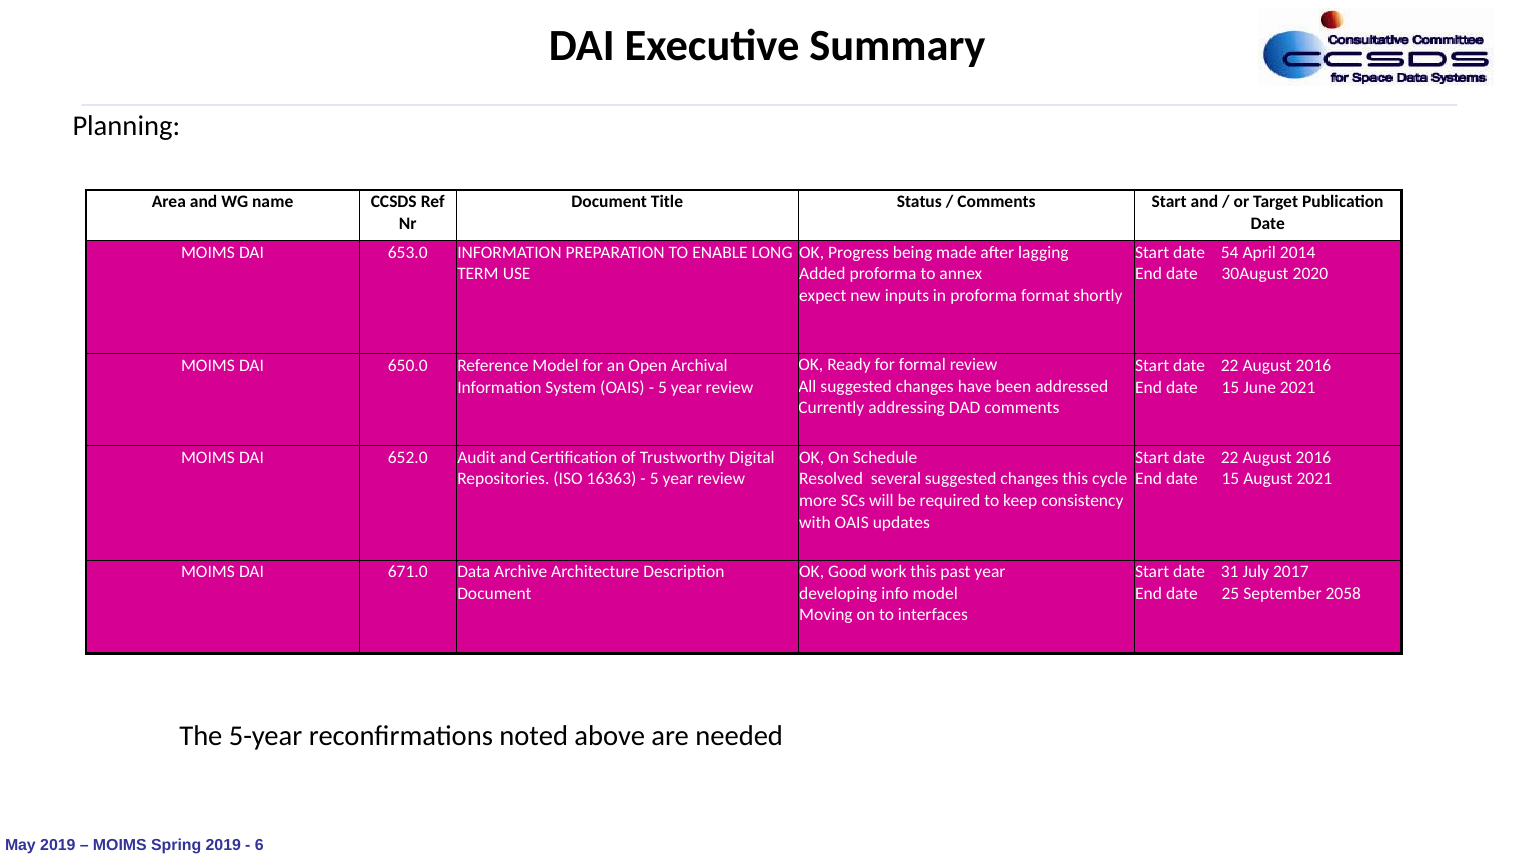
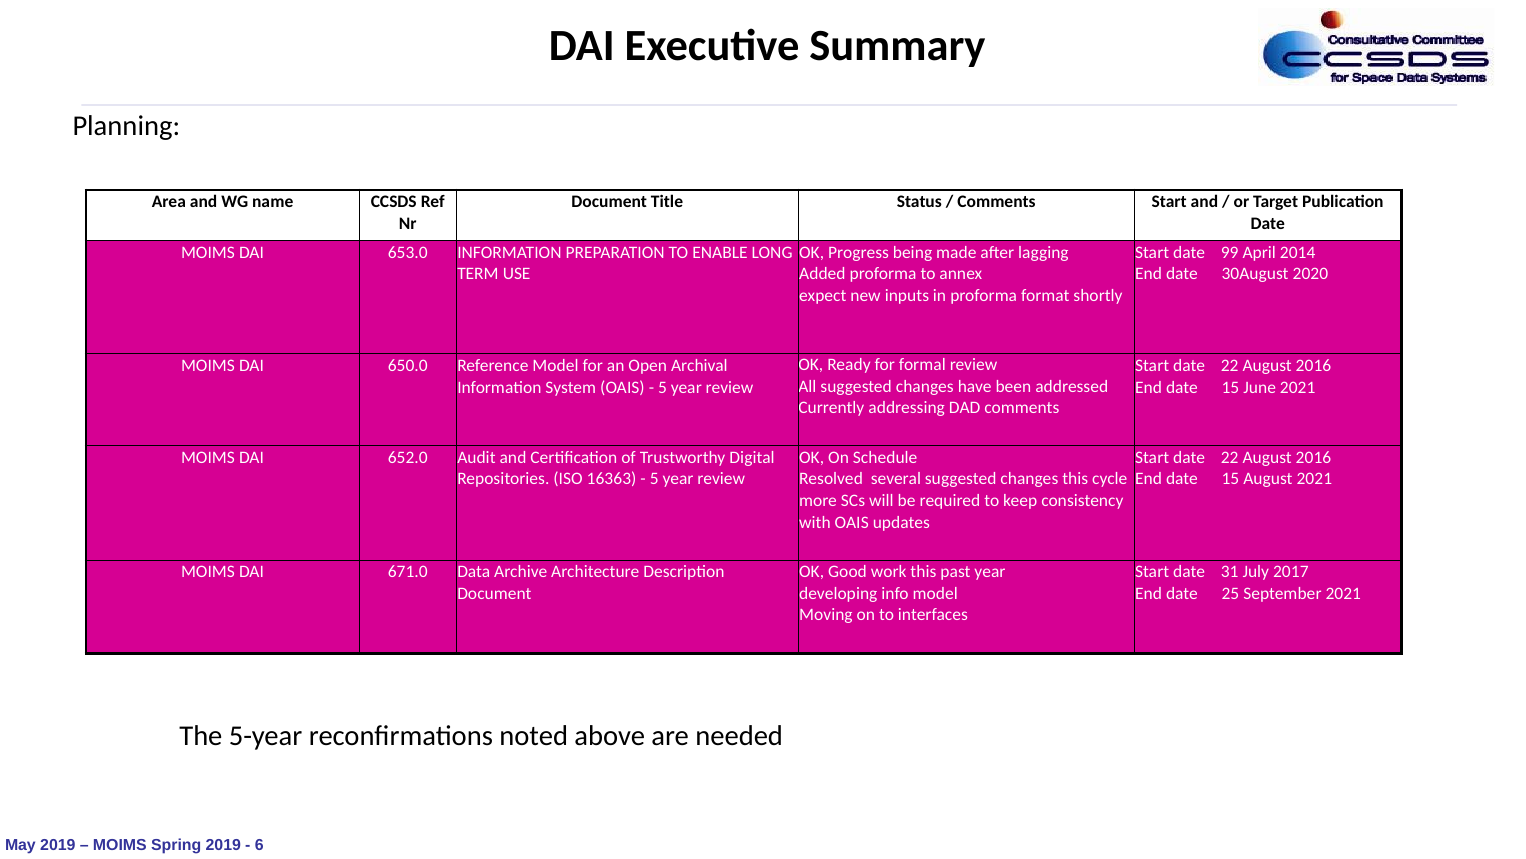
54: 54 -> 99
September 2058: 2058 -> 2021
